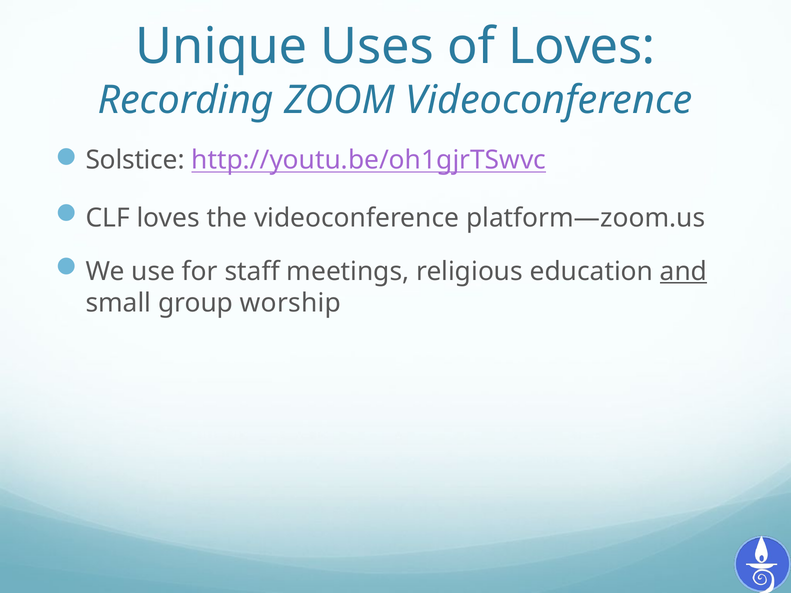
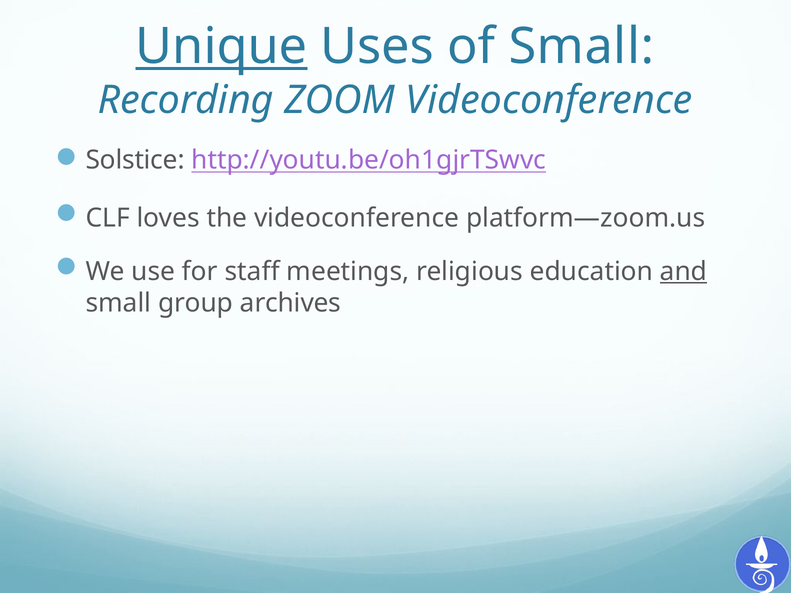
Unique underline: none -> present
of Loves: Loves -> Small
worship: worship -> archives
